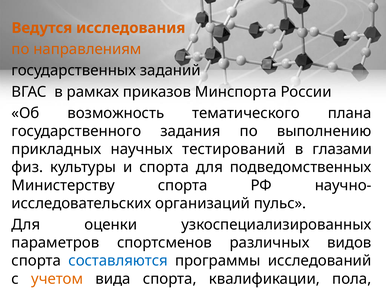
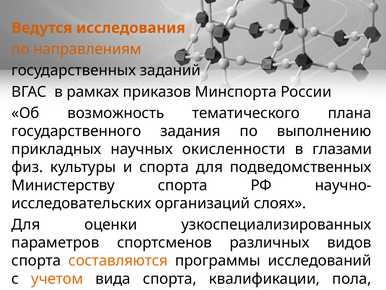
тестирований: тестирований -> окисленности
пульс: пульс -> слоях
составляются colour: blue -> orange
